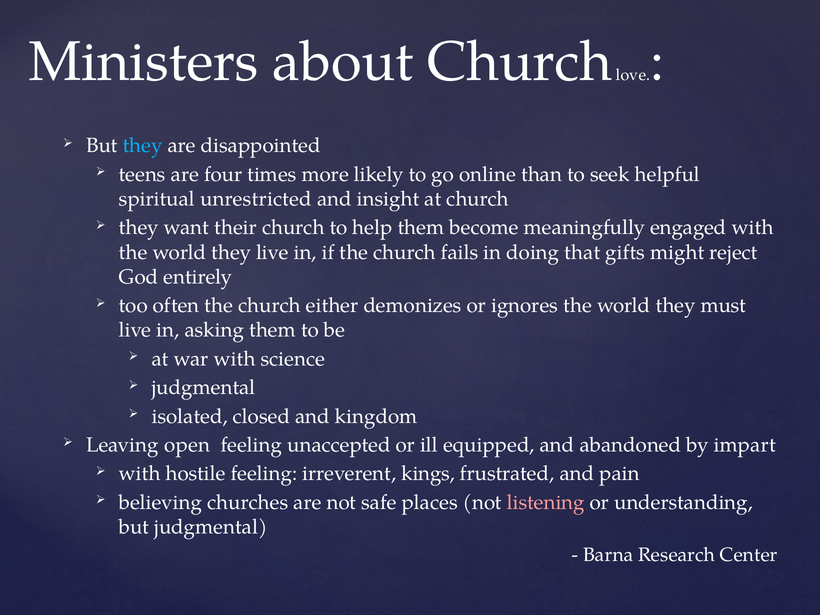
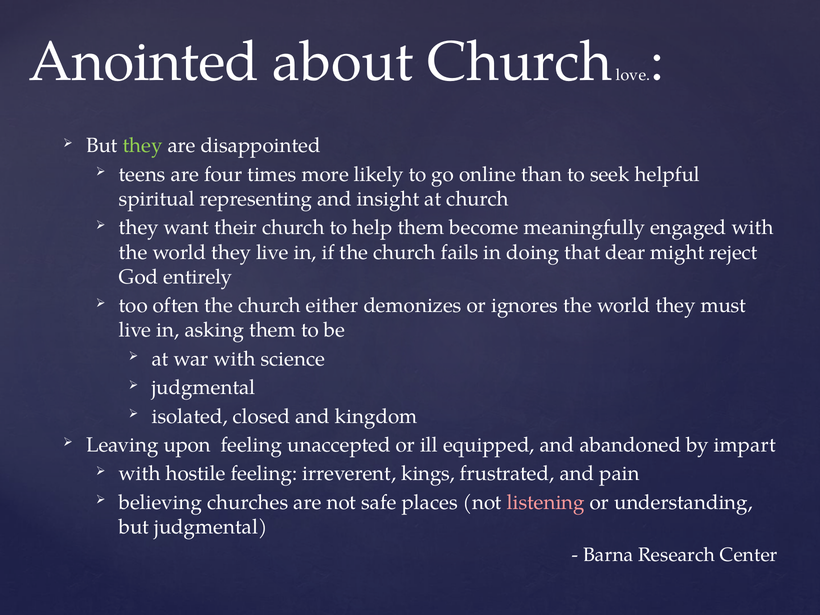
Ministers: Ministers -> Anointed
they at (143, 146) colour: light blue -> light green
unrestricted: unrestricted -> representing
gifts: gifts -> dear
open: open -> upon
